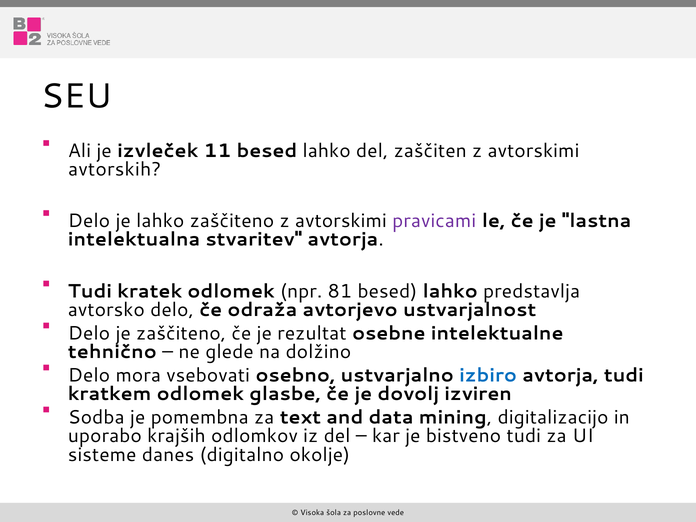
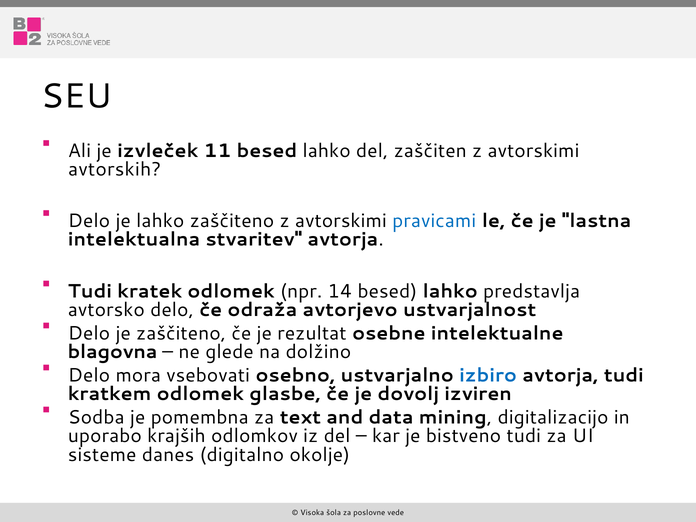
pravicami colour: purple -> blue
81: 81 -> 14
tehnično: tehnično -> blagovna
